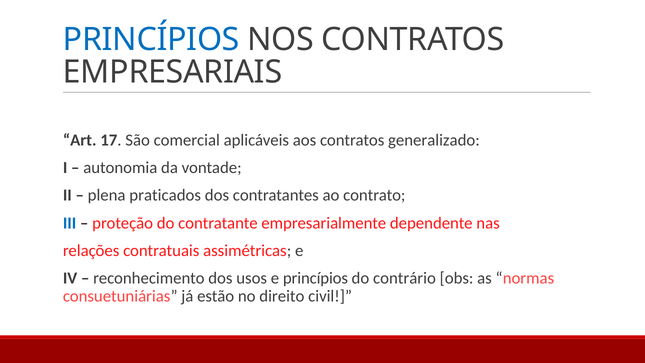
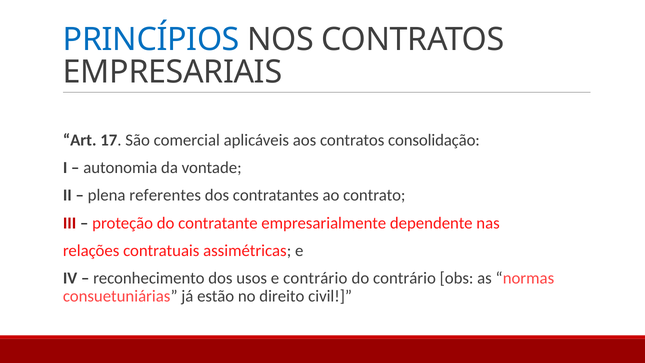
generalizado: generalizado -> consolidação
praticados: praticados -> referentes
III colour: blue -> red
e princípios: princípios -> contrário
